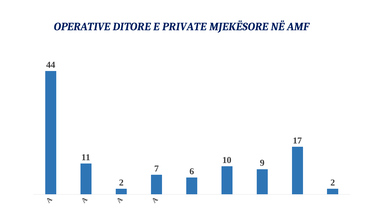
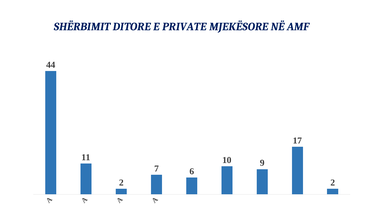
OPERATIVE: OPERATIVE -> SHËRBIMIT
